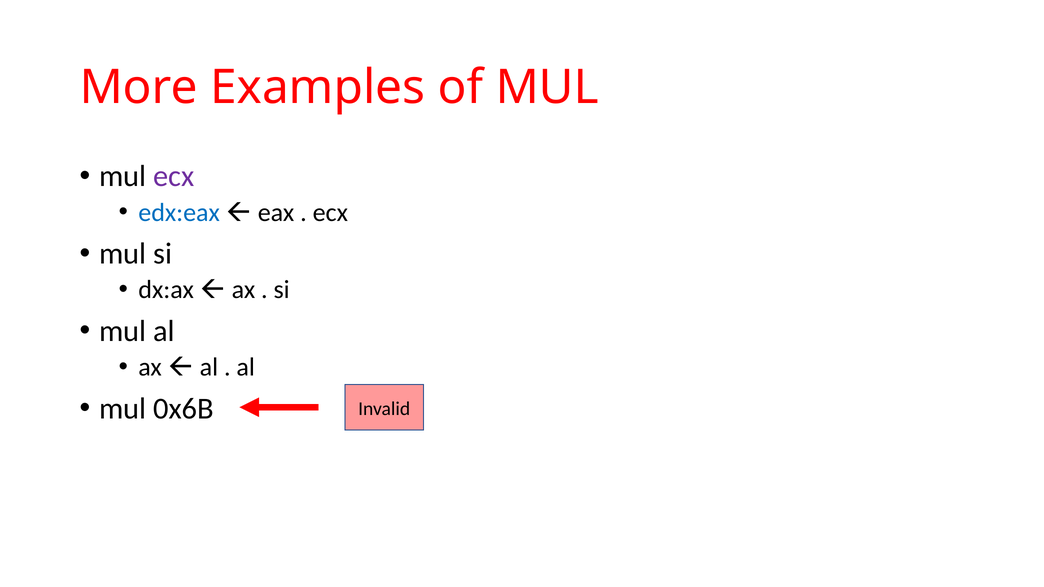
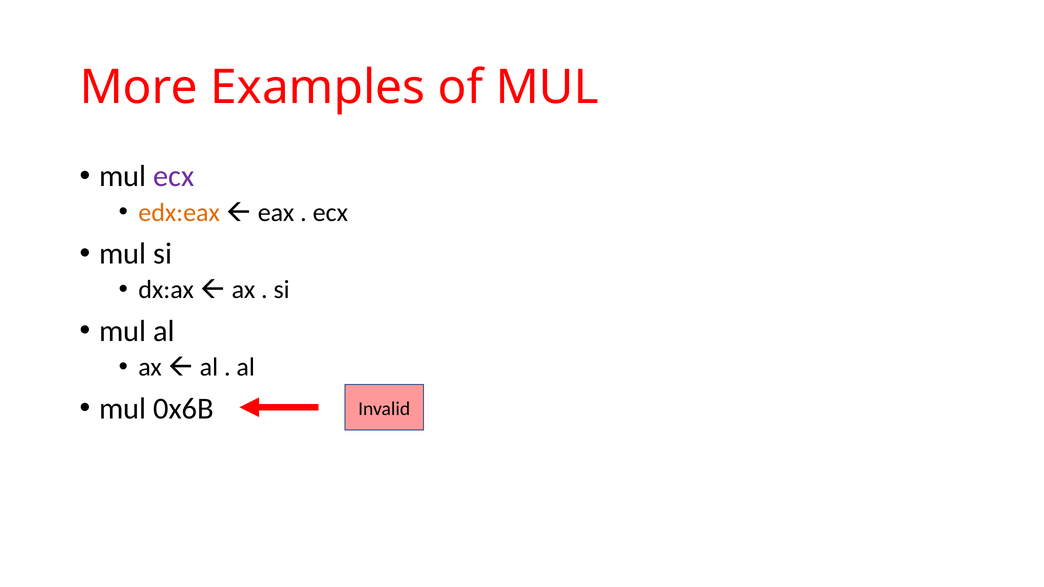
edx:eax colour: blue -> orange
